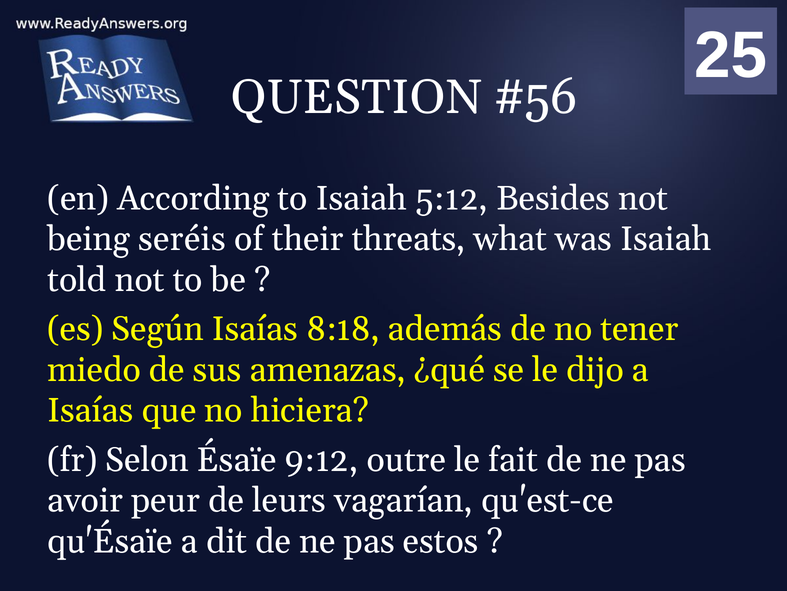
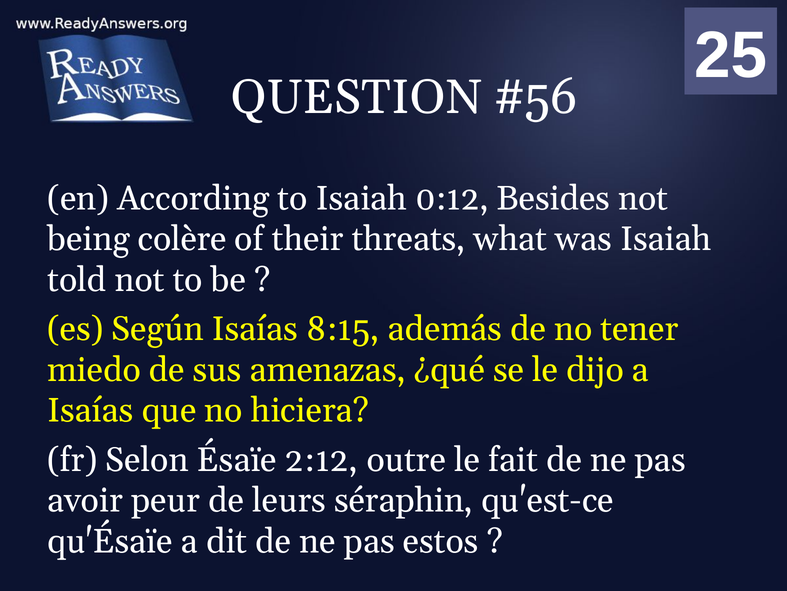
5:12: 5:12 -> 0:12
seréis: seréis -> colère
8:18: 8:18 -> 8:15
9:12: 9:12 -> 2:12
vagarían: vagarían -> séraphin
